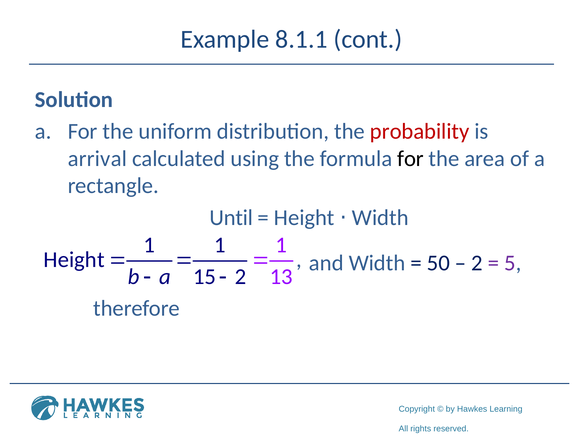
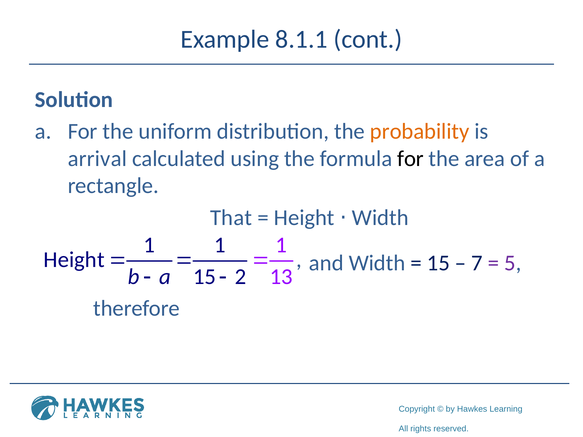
probability colour: red -> orange
Until: Until -> That
50 at (438, 263): 50 -> 15
2 at (477, 263): 2 -> 7
